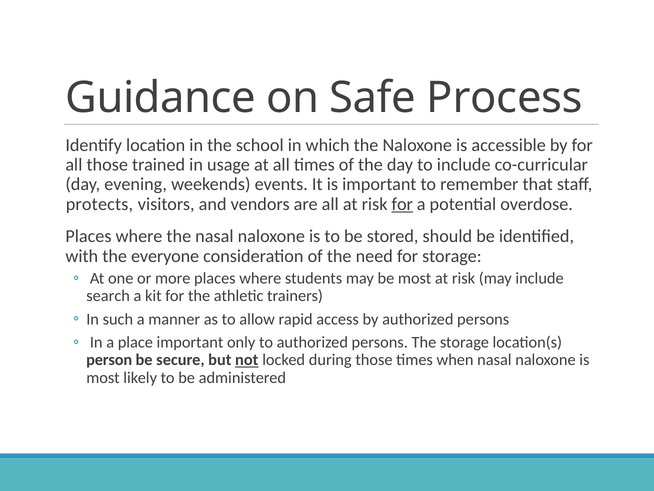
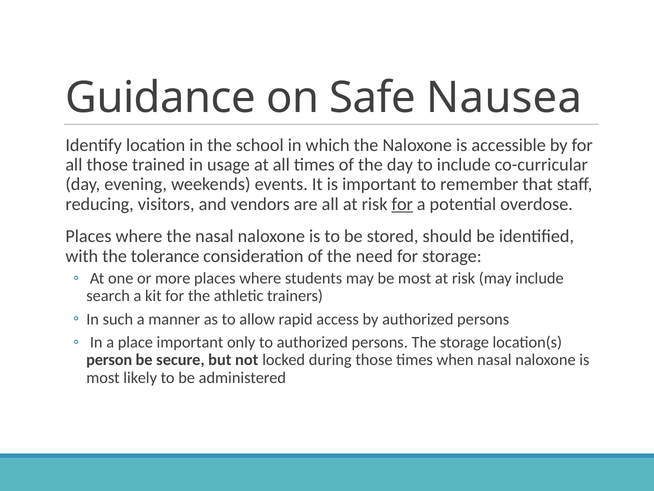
Process: Process -> Nausea
protects: protects -> reducing
everyone: everyone -> tolerance
not underline: present -> none
